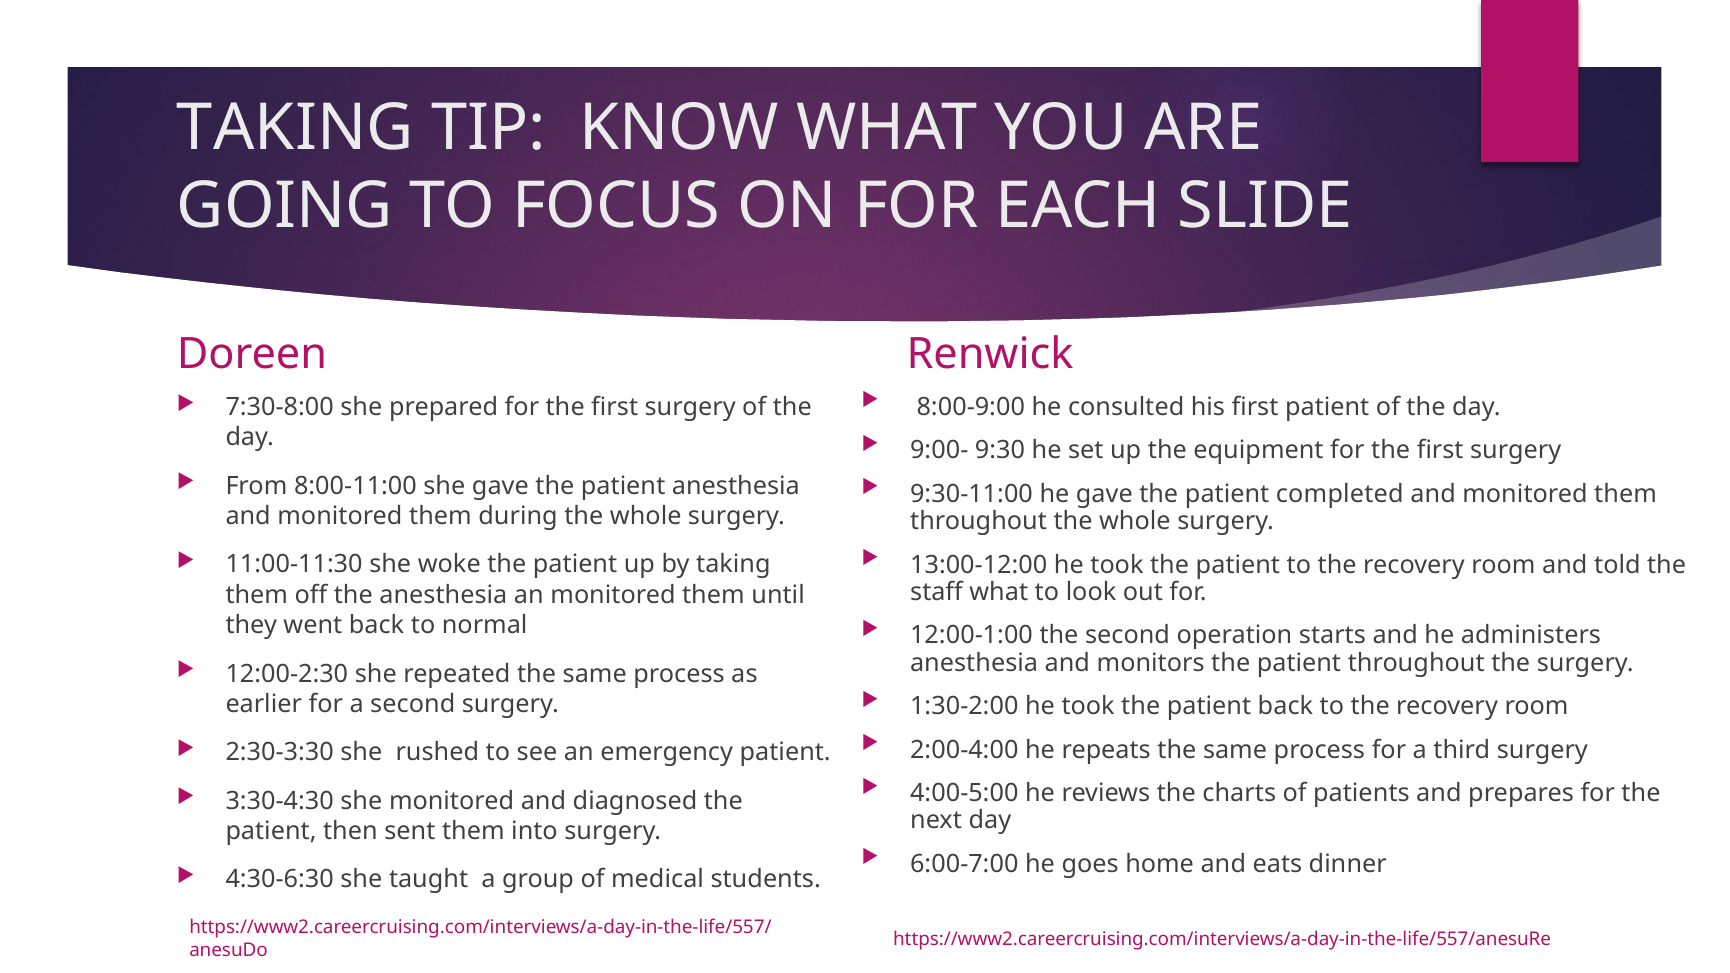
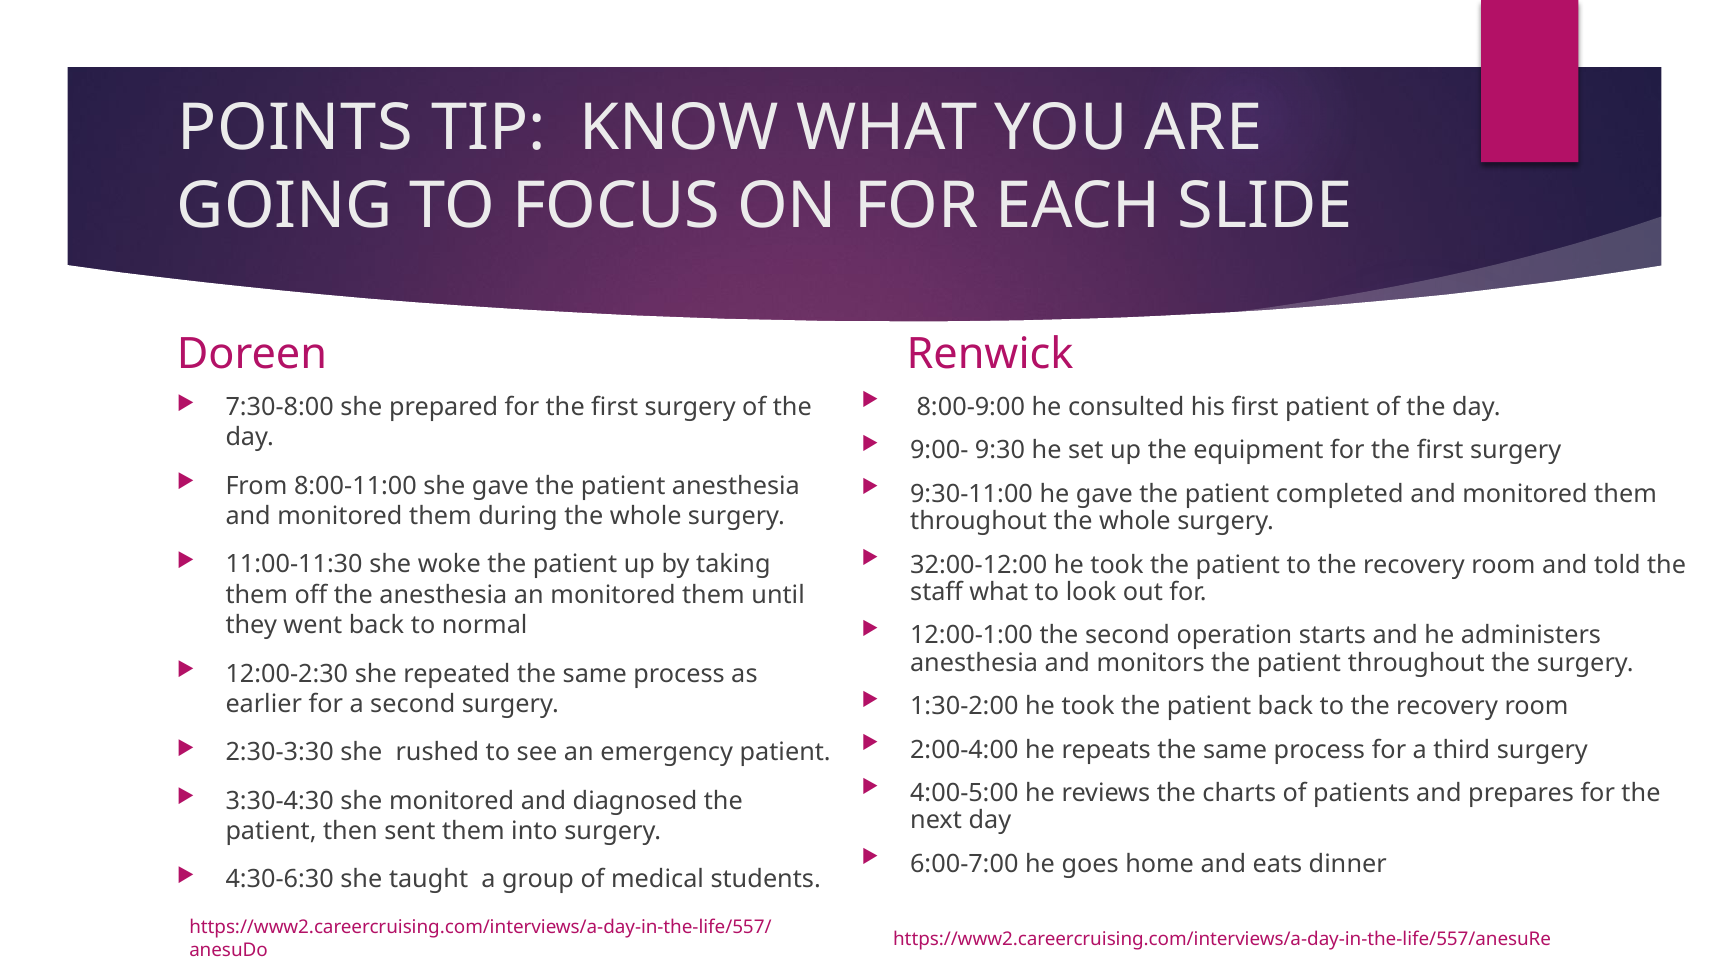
TAKING at (295, 129): TAKING -> POINTS
13:00-12:00: 13:00-12:00 -> 32:00-12:00
